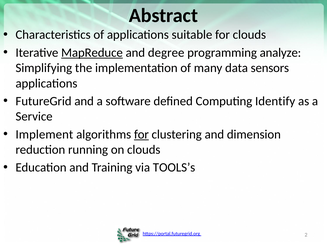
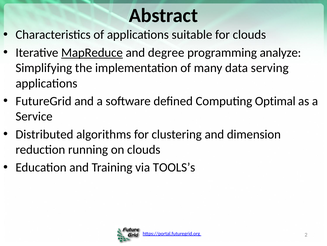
sensors: sensors -> serving
Identify: Identify -> Optimal
Implement: Implement -> Distributed
for at (141, 134) underline: present -> none
